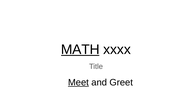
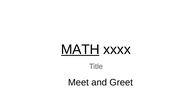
Meet underline: present -> none
